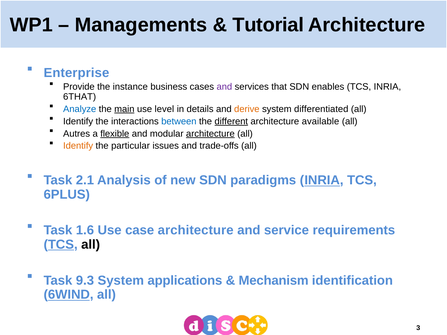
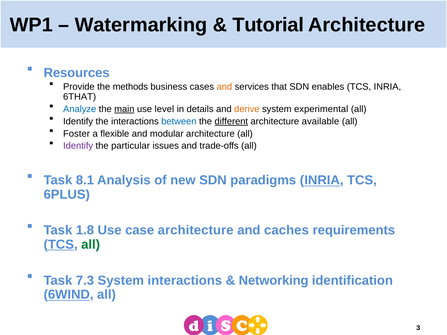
Managements: Managements -> Watermarking
Enterprise: Enterprise -> Resources
instance: instance -> methods
and at (224, 87) colour: purple -> orange
differentiated: differentiated -> experimental
Autres: Autres -> Foster
flexible underline: present -> none
architecture at (210, 134) underline: present -> none
Identify at (78, 146) colour: orange -> purple
2.1: 2.1 -> 8.1
1.6: 1.6 -> 1.8
service: service -> caches
all at (91, 245) colour: black -> green
9.3: 9.3 -> 7.3
System applications: applications -> interactions
Mechanism: Mechanism -> Networking
